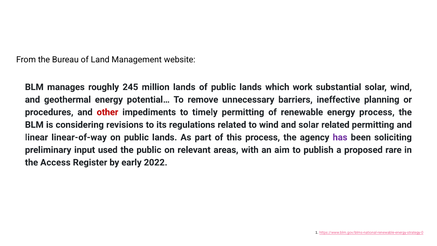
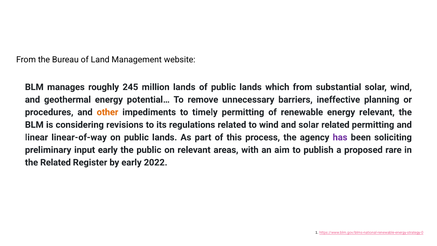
which work: work -> from
other colour: red -> orange
energy process: process -> relevant
input used: used -> early
the Access: Access -> Related
